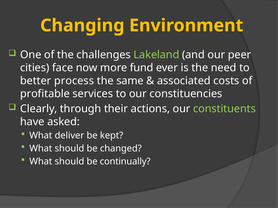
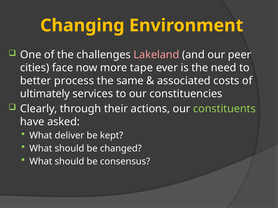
Lakeland colour: light green -> pink
fund: fund -> tape
profitable: profitable -> ultimately
continually: continually -> consensus
